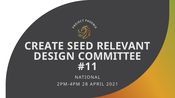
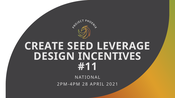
RELEVANT: RELEVANT -> LEVERAGE
COMMITTEE: COMMITTEE -> INCENTIVES
